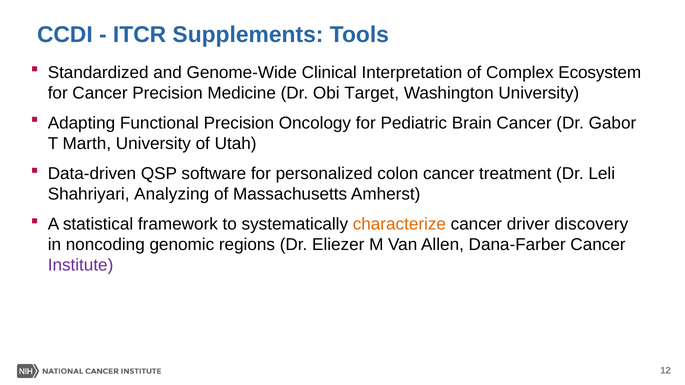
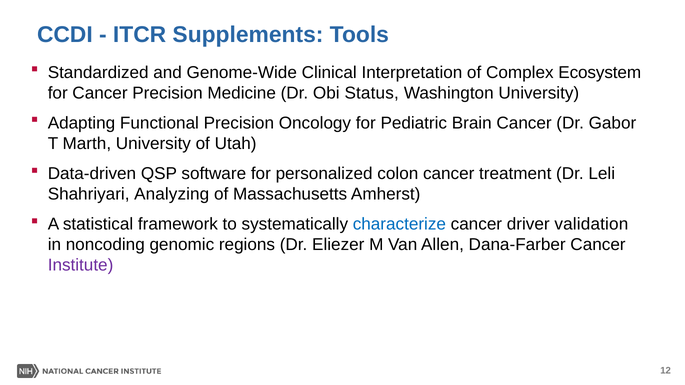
Target: Target -> Status
characterize colour: orange -> blue
discovery: discovery -> validation
